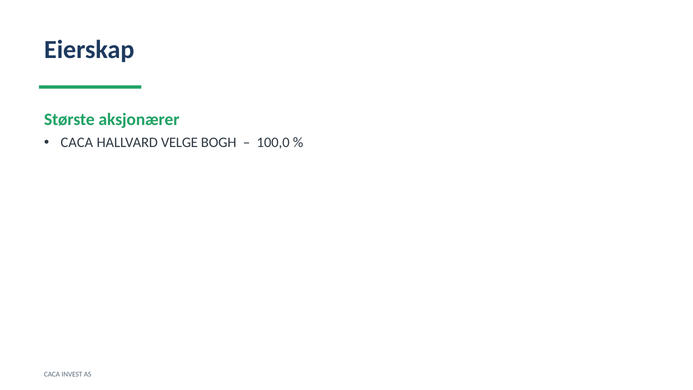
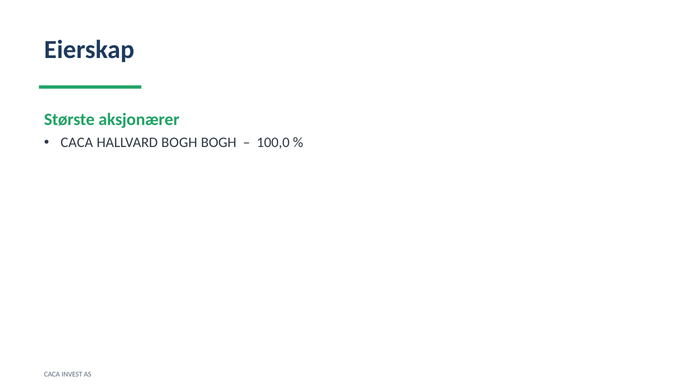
HALLVARD VELGE: VELGE -> BOGH
